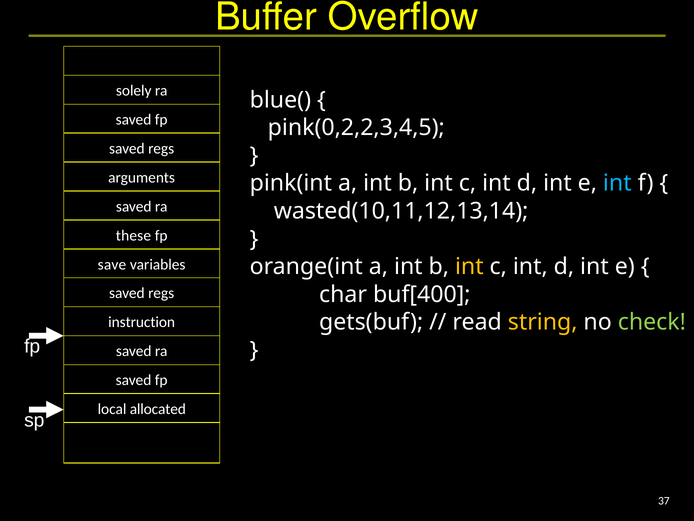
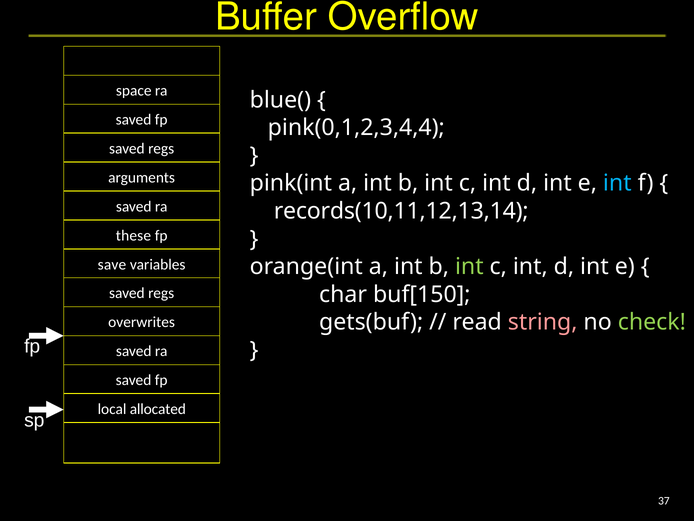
solely: solely -> space
pink(0,2,2,3,4,5: pink(0,2,2,3,4,5 -> pink(0,1,2,3,4,4
wasted(10,11,12,13,14: wasted(10,11,12,13,14 -> records(10,11,12,13,14
int at (469, 266) colour: yellow -> light green
buf[400: buf[400 -> buf[150
string colour: yellow -> pink
instruction: instruction -> overwrites
